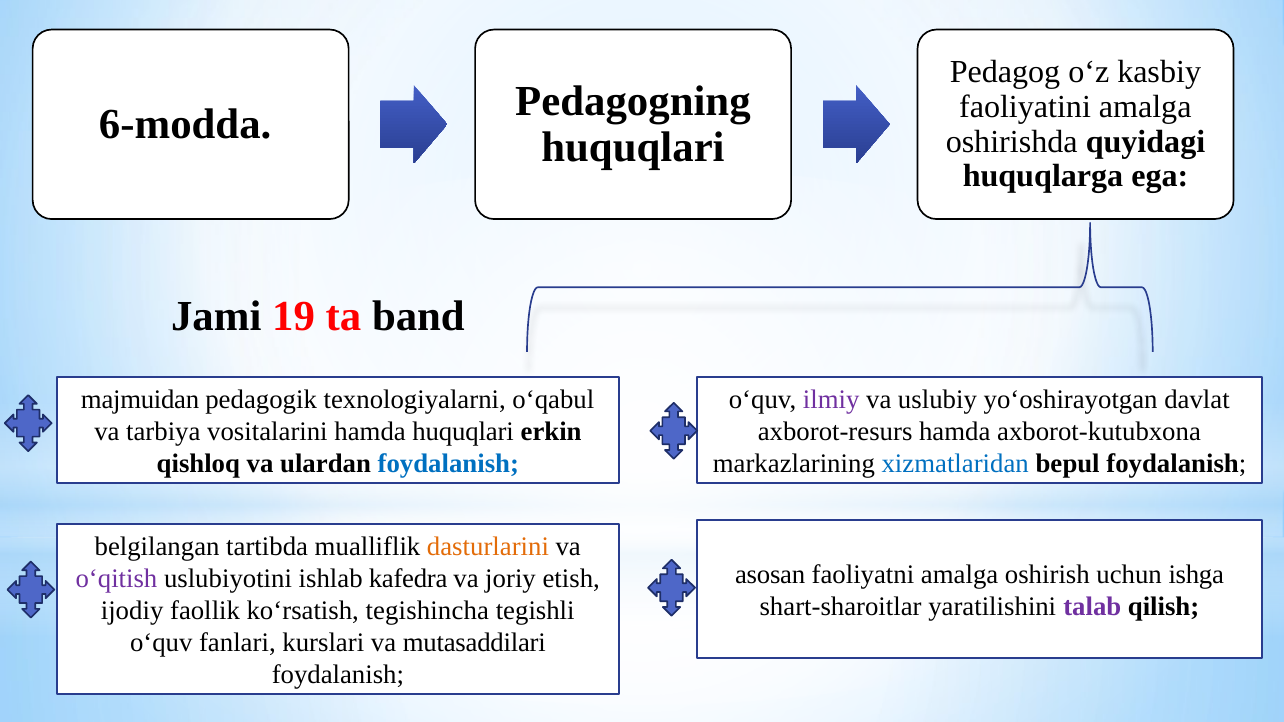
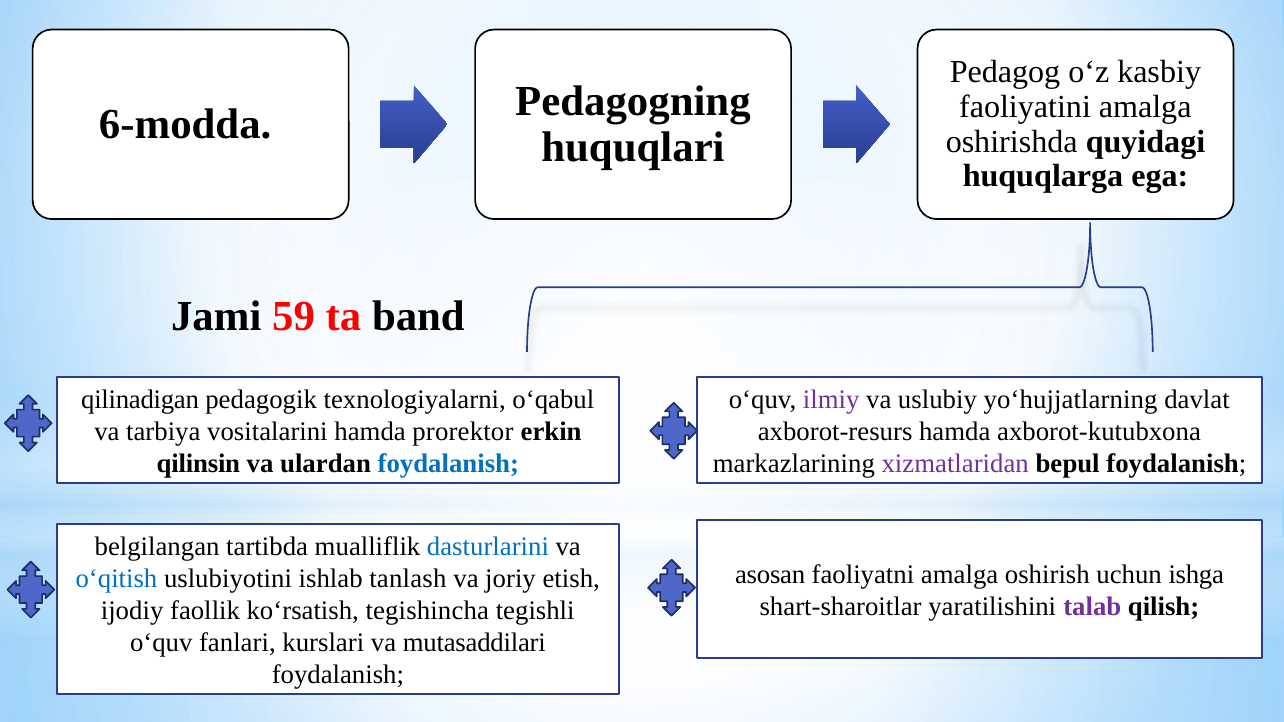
19: 19 -> 59
majmuidan: majmuidan -> qilinadigan
yo‘oshirayotgan: yo‘oshirayotgan -> yo‘hujjatlarning
hamda huquqlari: huquqlari -> prorektor
qishloq: qishloq -> qilinsin
xizmatlaridan colour: blue -> purple
dasturlarini colour: orange -> blue
o‘qitish colour: purple -> blue
kafedra: kafedra -> tanlash
